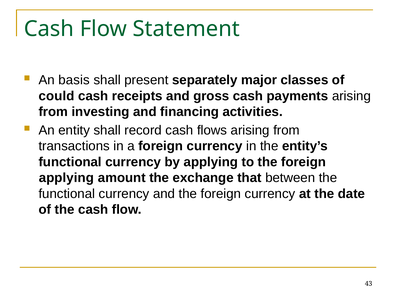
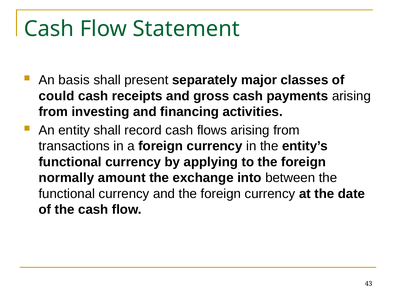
applying at (66, 178): applying -> normally
that: that -> into
